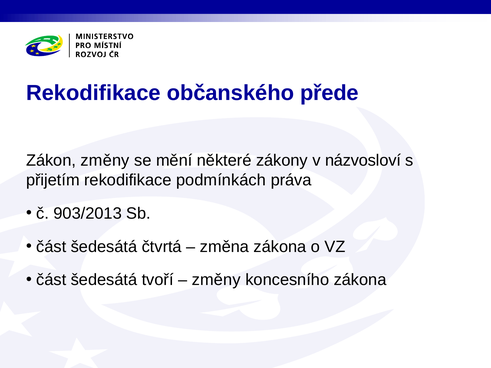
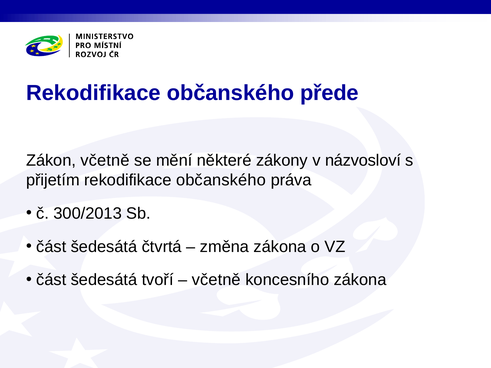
Zákon změny: změny -> včetně
přijetím rekodifikace podmínkách: podmínkách -> občanského
903/2013: 903/2013 -> 300/2013
změny at (216, 280): změny -> včetně
